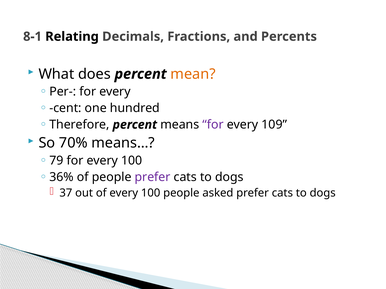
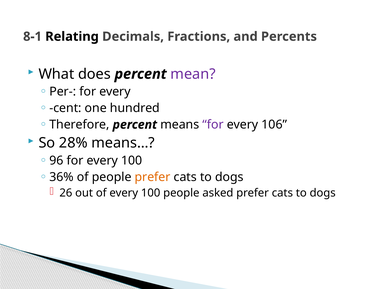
mean colour: orange -> purple
109: 109 -> 106
70%: 70% -> 28%
79: 79 -> 96
prefer at (153, 177) colour: purple -> orange
37: 37 -> 26
